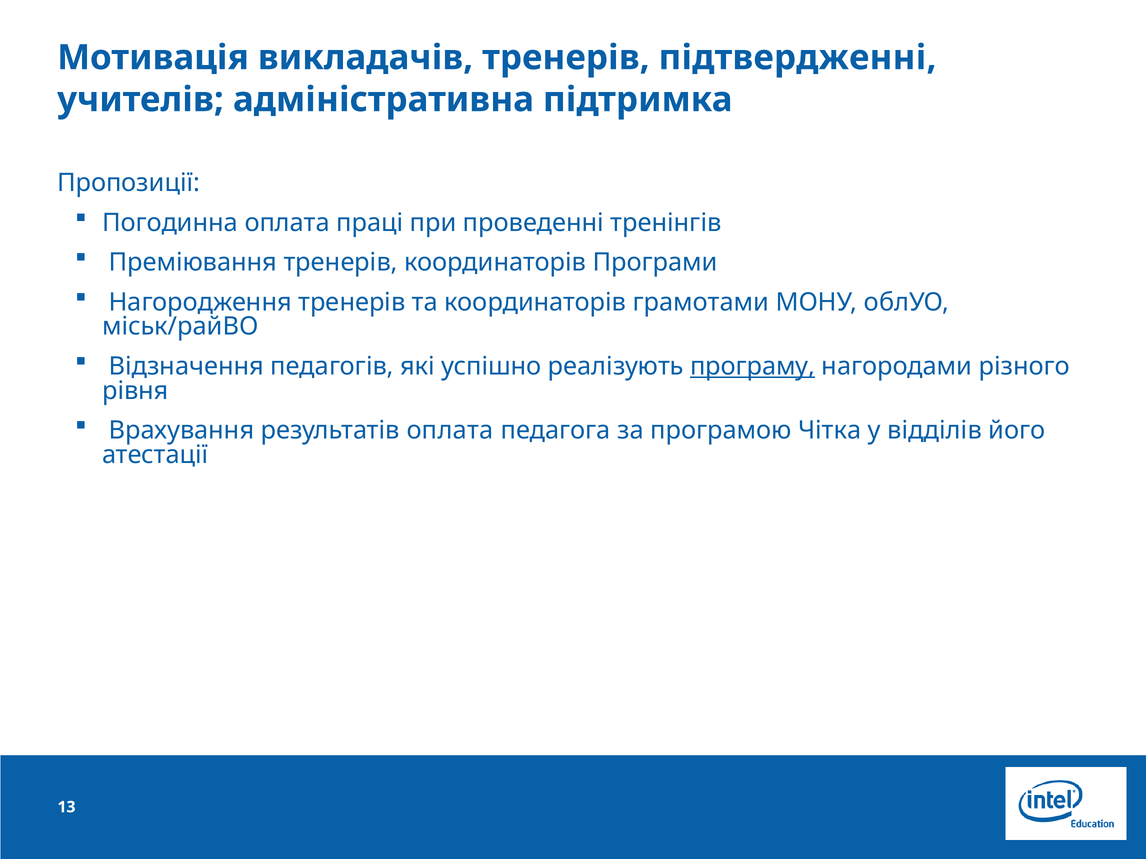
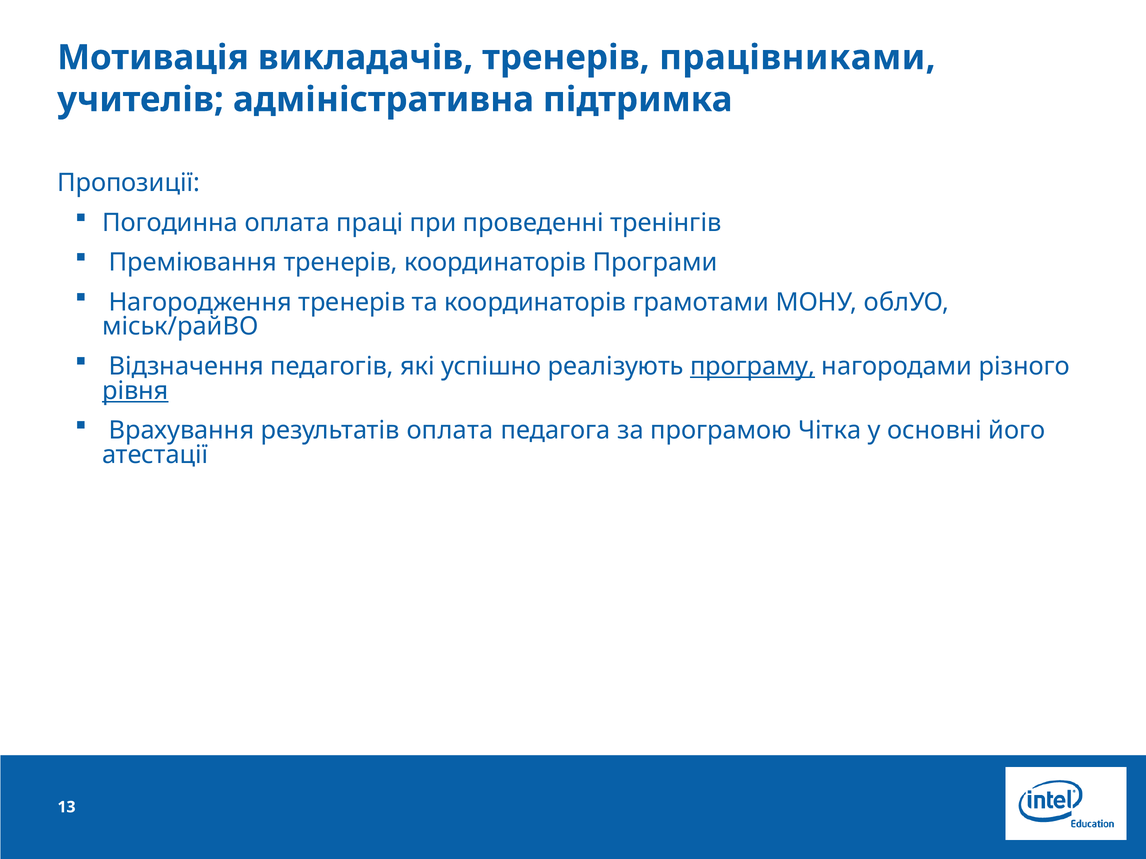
підтвердженні: підтвердженні -> працівниками
рівня underline: none -> present
відділів: відділів -> основні
